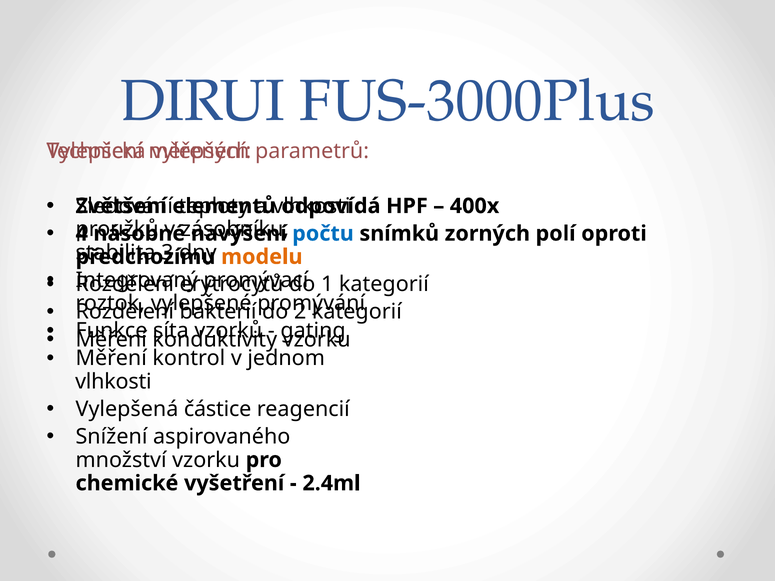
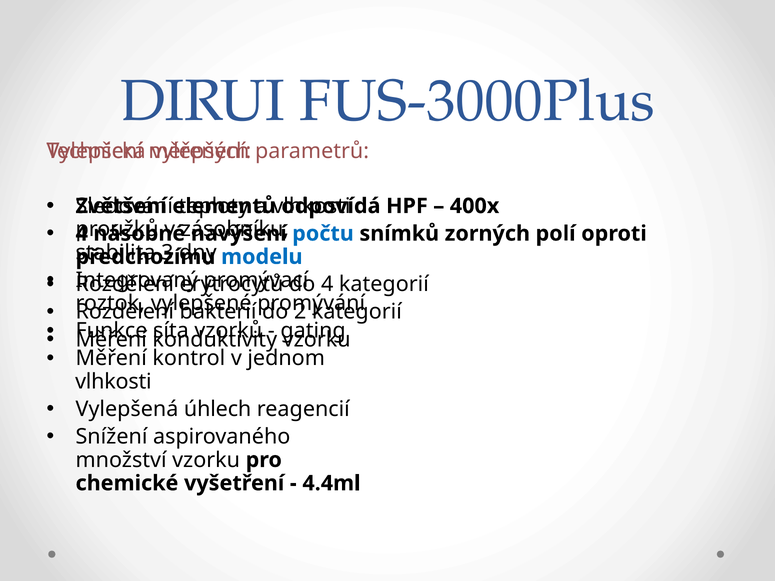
modelu colour: orange -> blue
1 at (327, 284): 1 -> 4
částice: částice -> úhlech
2.4ml: 2.4ml -> 4.4ml
